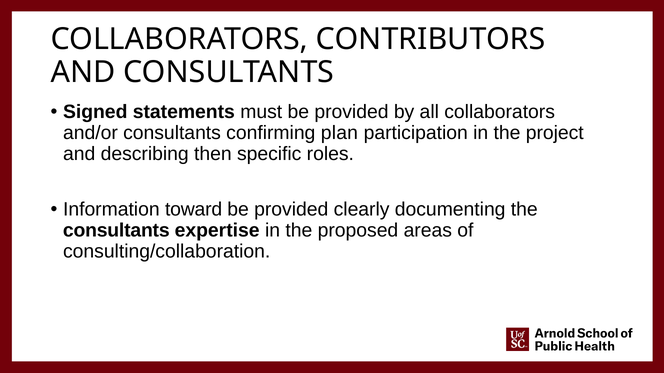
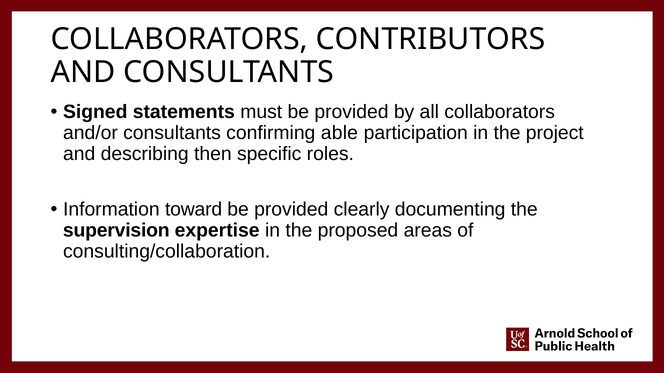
plan: plan -> able
consultants at (116, 231): consultants -> supervision
